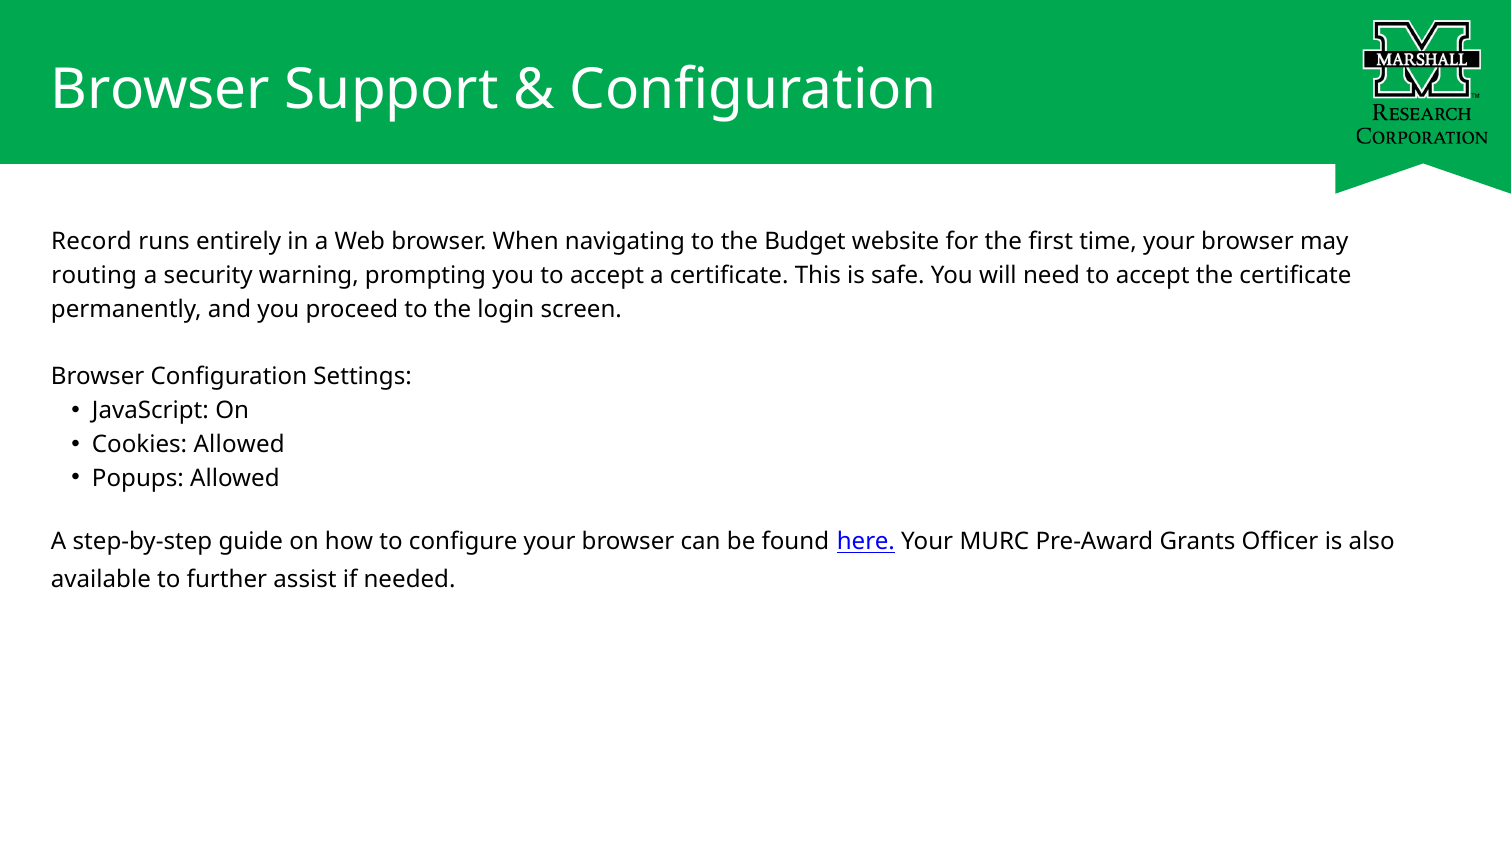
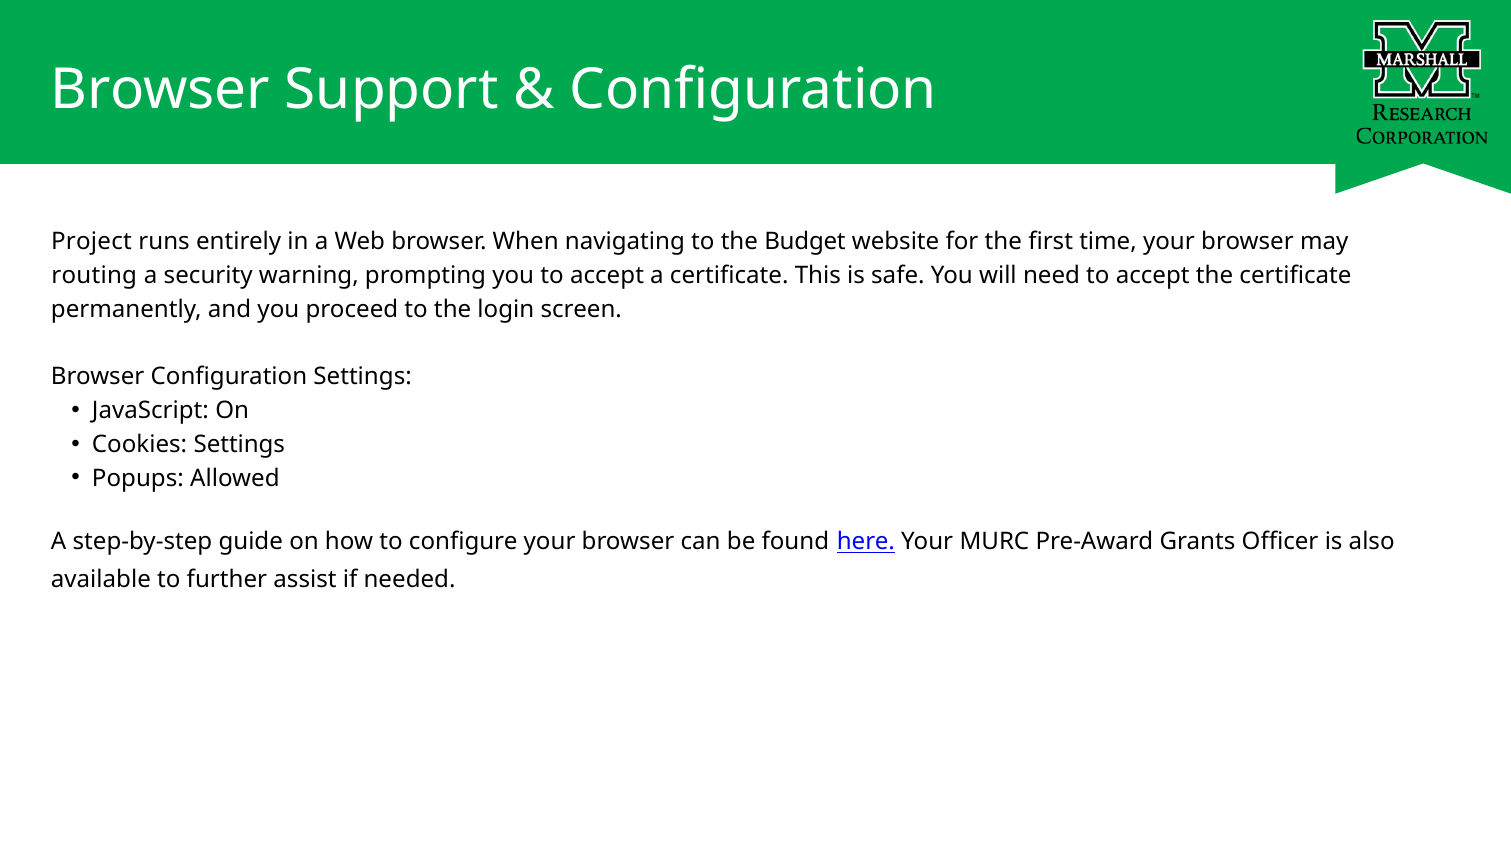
Record: Record -> Project
Cookies Allowed: Allowed -> Settings
